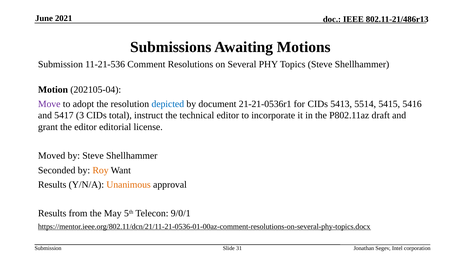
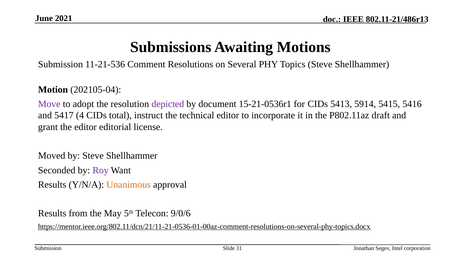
depicted colour: blue -> purple
21-21-0536r1: 21-21-0536r1 -> 15-21-0536r1
5514: 5514 -> 5914
3: 3 -> 4
Roy colour: orange -> purple
9/0/1: 9/0/1 -> 9/0/6
